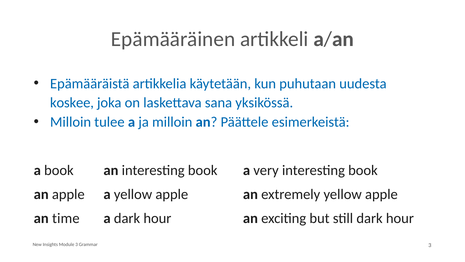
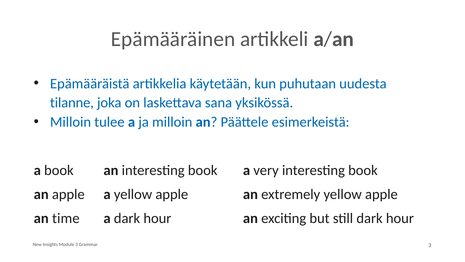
koskee: koskee -> tilanne
